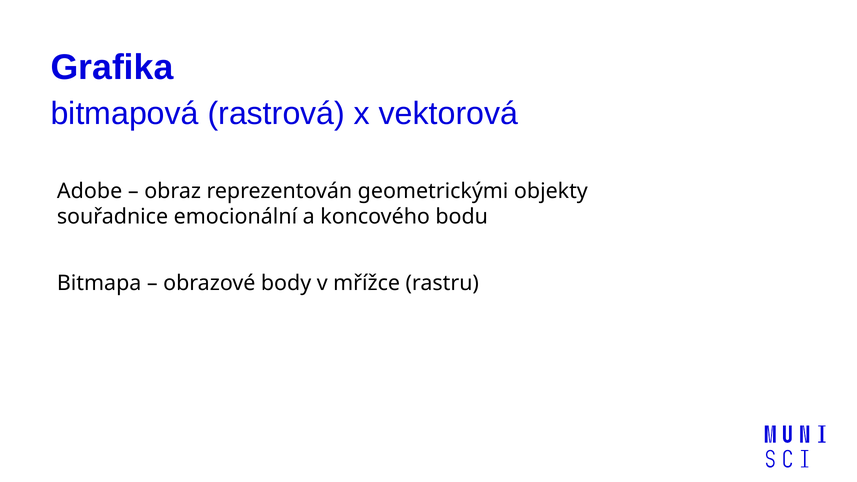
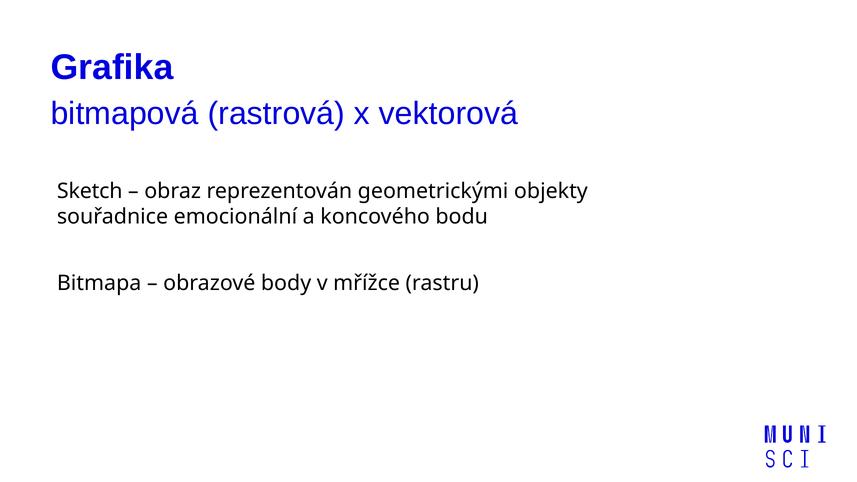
Adobe: Adobe -> Sketch
